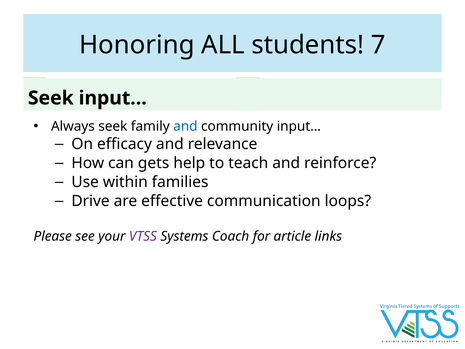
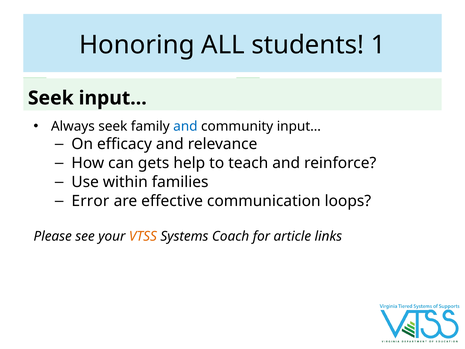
7: 7 -> 1
Drive: Drive -> Error
VTSS colour: purple -> orange
